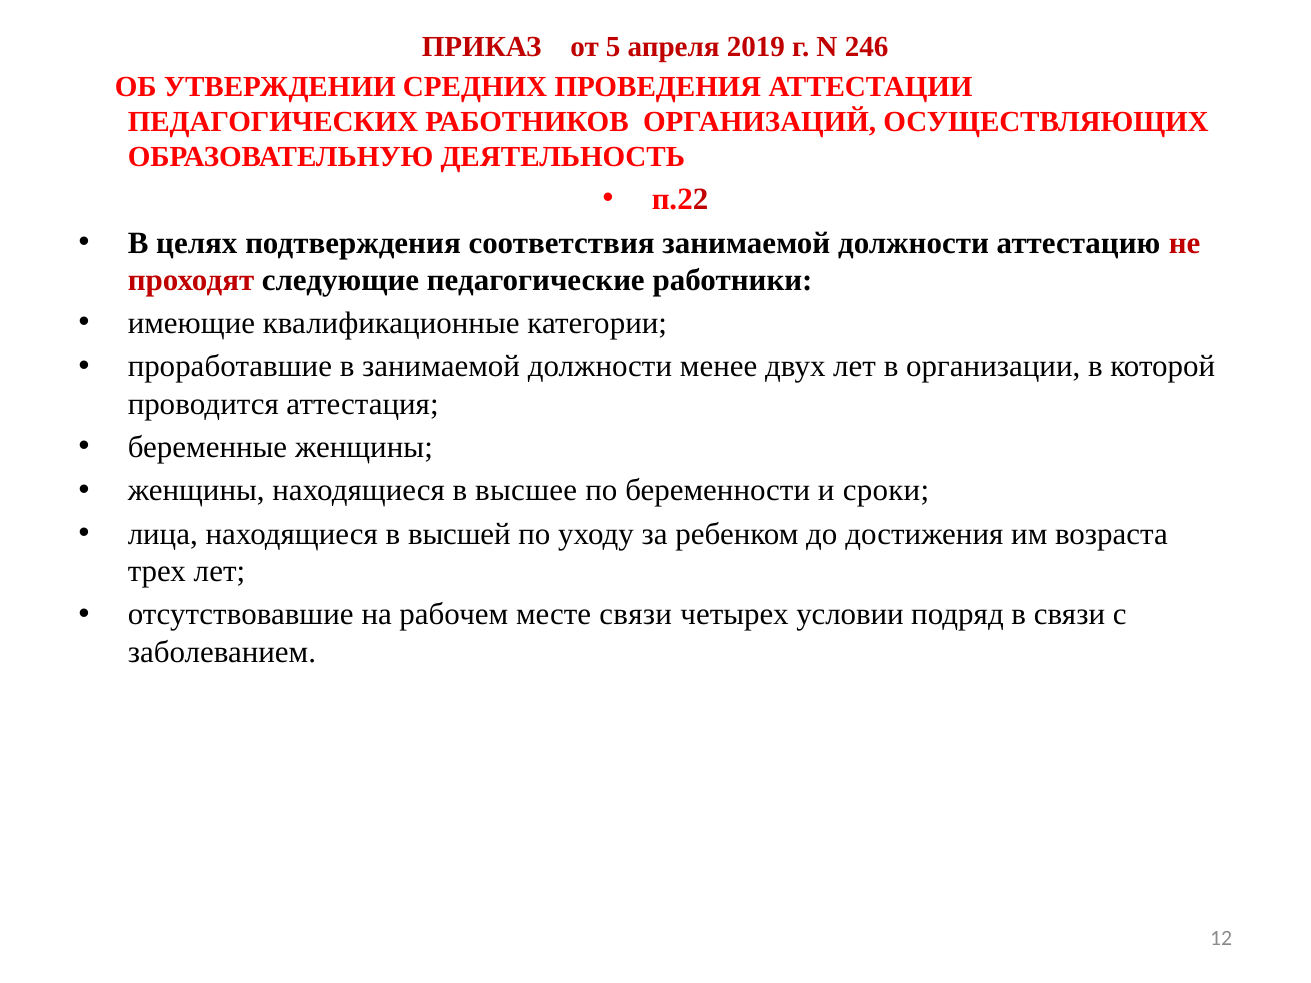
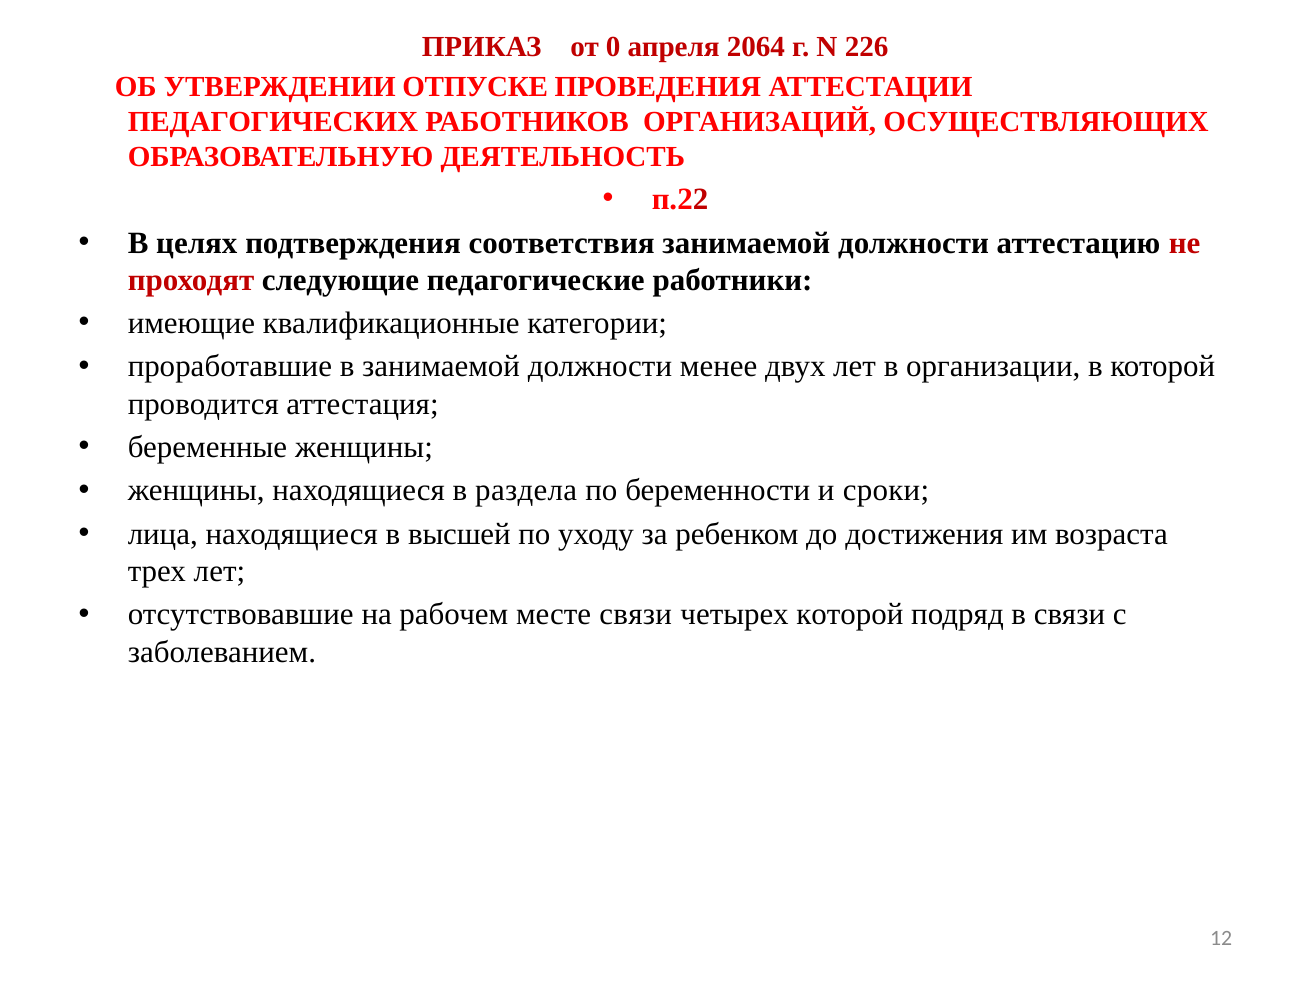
5: 5 -> 0
2019: 2019 -> 2064
246: 246 -> 226
СРЕДНИХ: СРЕДНИХ -> ОТПУСКЕ
высшее: высшее -> раздела
четырех условии: условии -> которой
